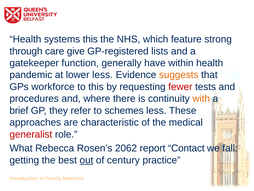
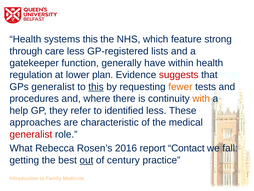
care give: give -> less
pandemic: pandemic -> regulation
lower less: less -> plan
suggests colour: orange -> red
GPs workforce: workforce -> generalist
this at (96, 87) underline: none -> present
fewer colour: red -> orange
brief: brief -> help
schemes: schemes -> identified
2062: 2062 -> 2016
